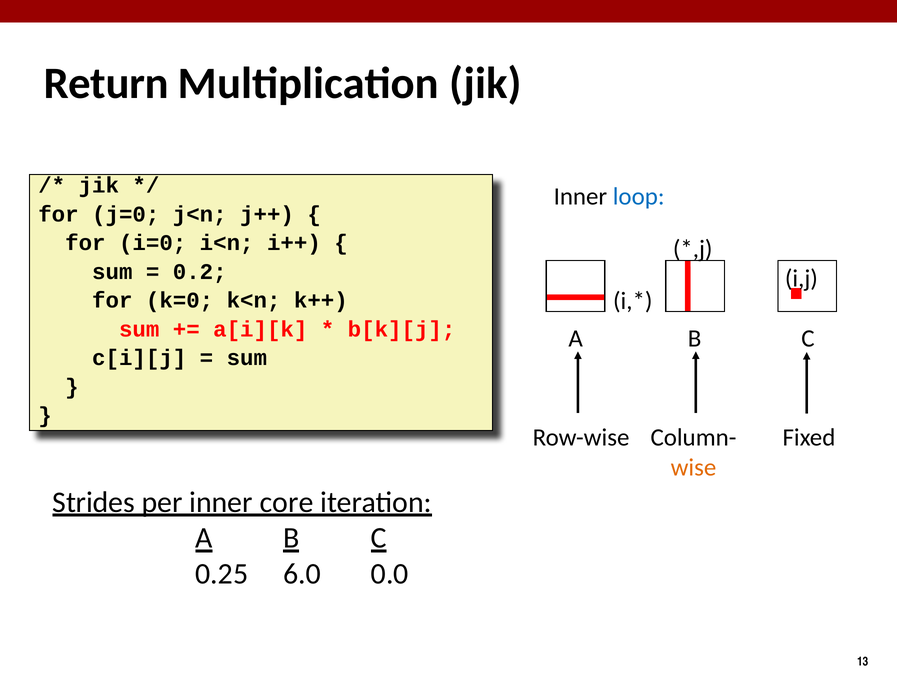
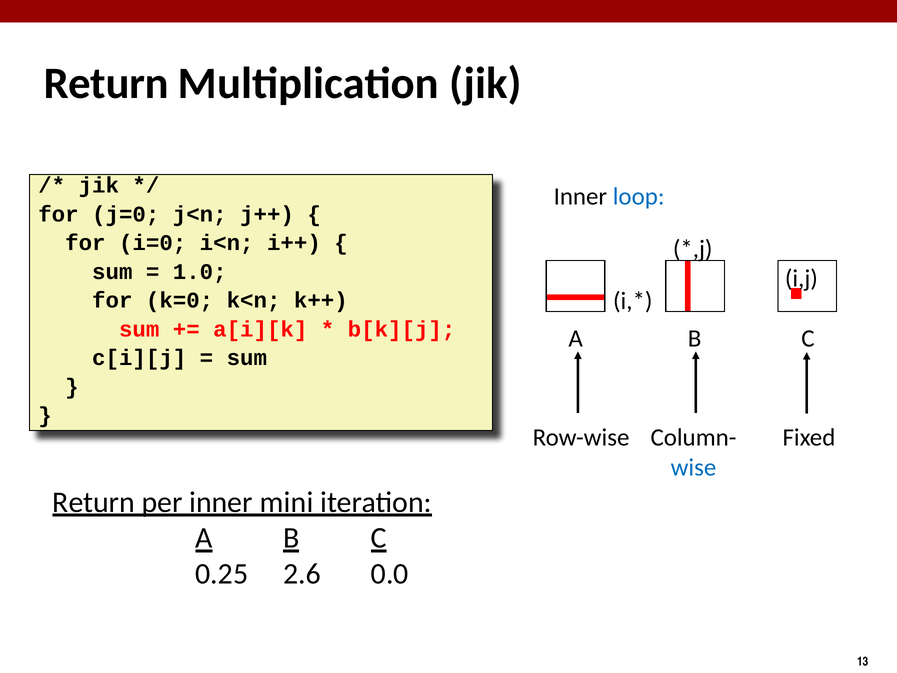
0.2: 0.2 -> 1.0
wise colour: orange -> blue
Strides at (94, 502): Strides -> Return
core: core -> mini
6.0: 6.0 -> 2.6
